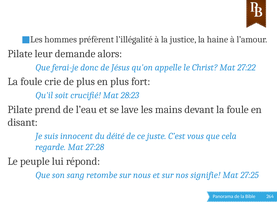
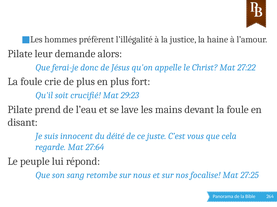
28:23: 28:23 -> 29:23
27:28: 27:28 -> 27:64
signifie: signifie -> focalise
